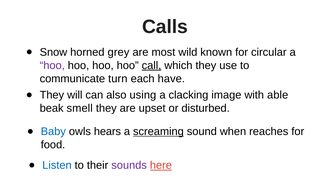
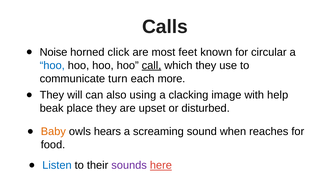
Snow: Snow -> Noise
grey: grey -> click
wild: wild -> feet
hoo at (52, 65) colour: purple -> blue
have: have -> more
able: able -> help
smell: smell -> place
Baby colour: blue -> orange
screaming underline: present -> none
